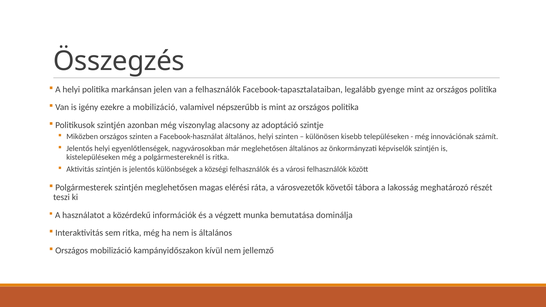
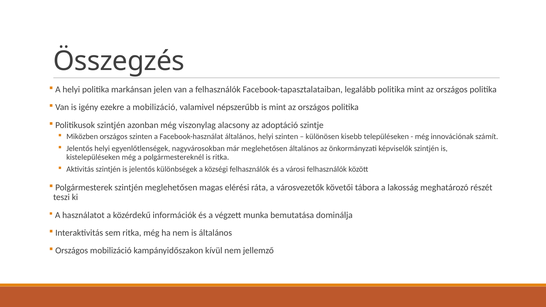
legalább gyenge: gyenge -> politika
